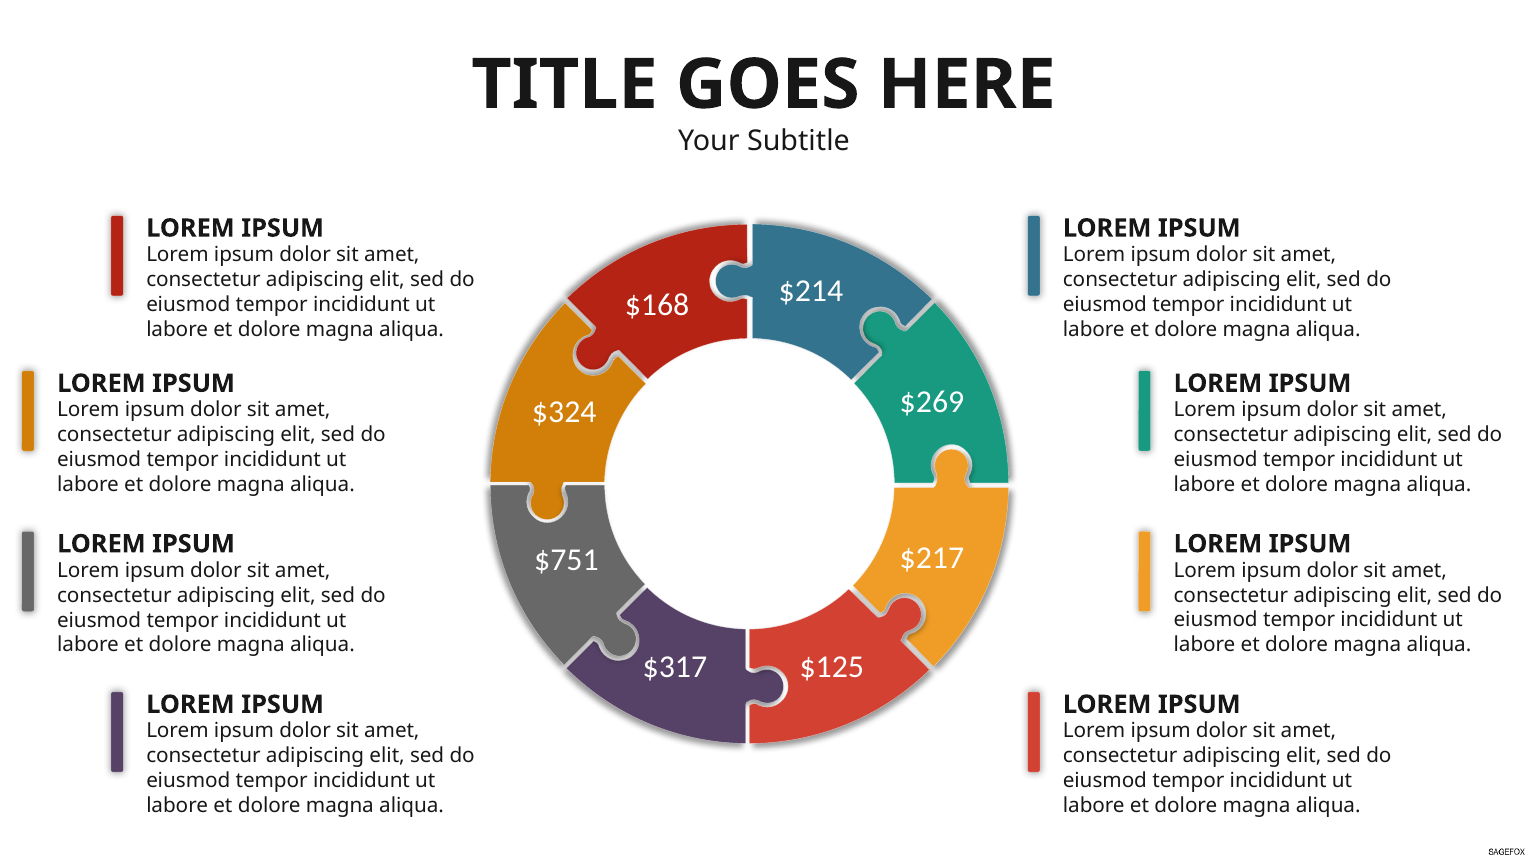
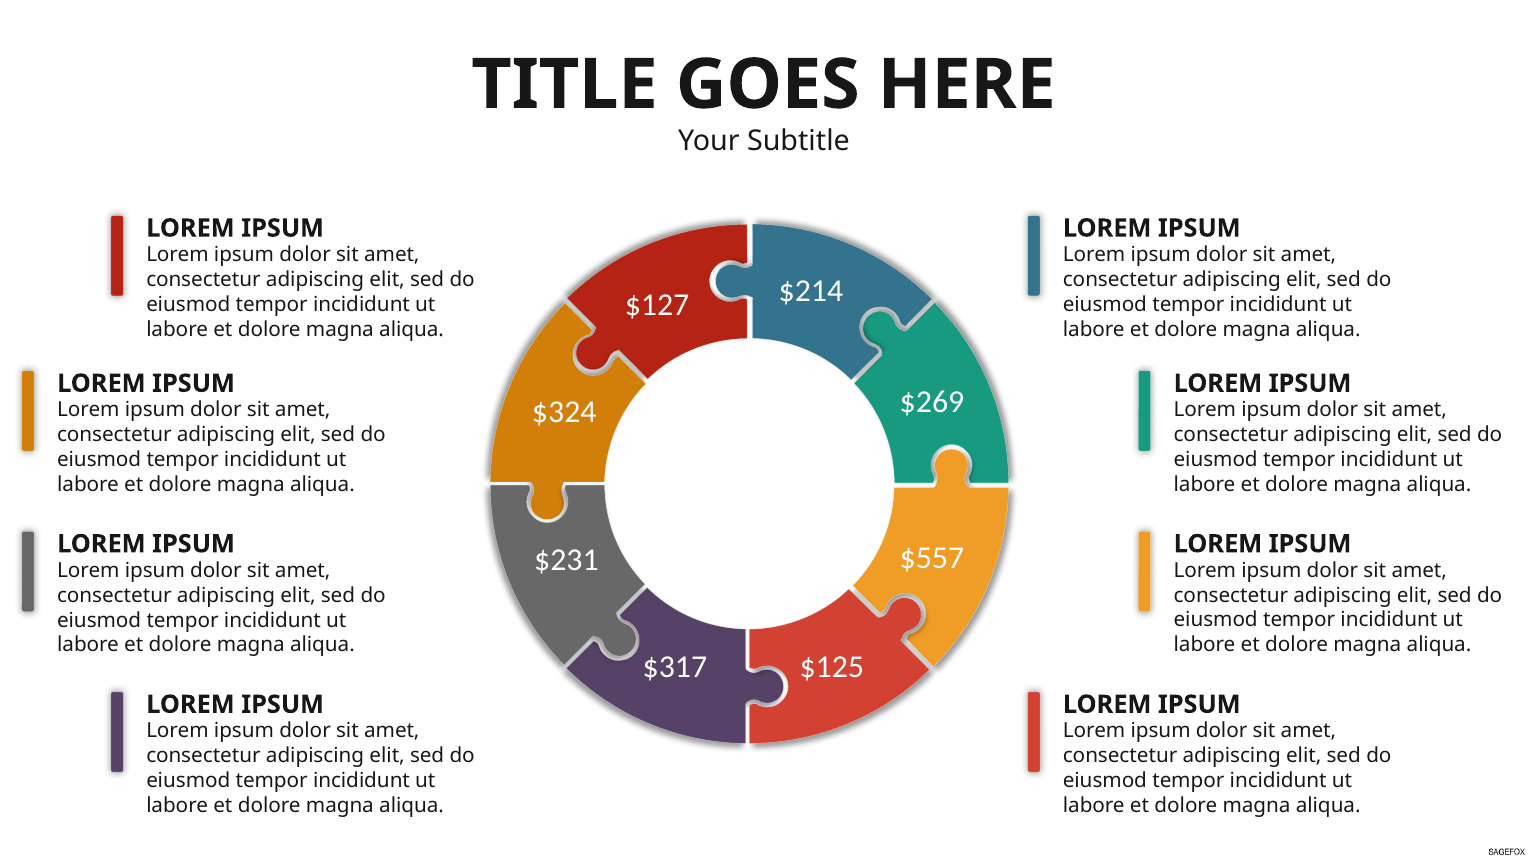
$168: $168 -> $127
$217: $217 -> $557
$751: $751 -> $231
